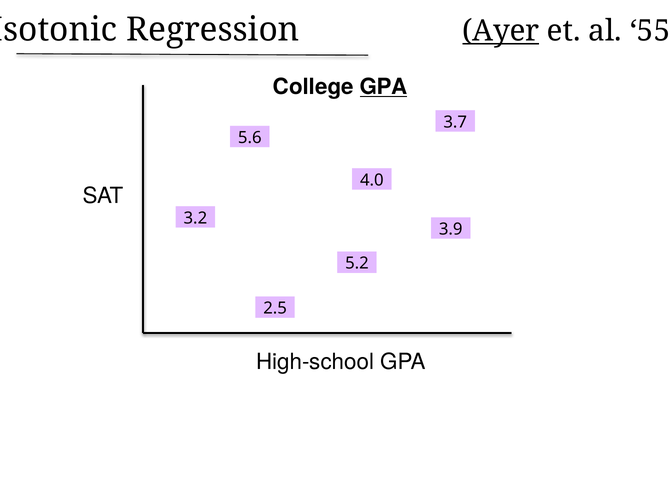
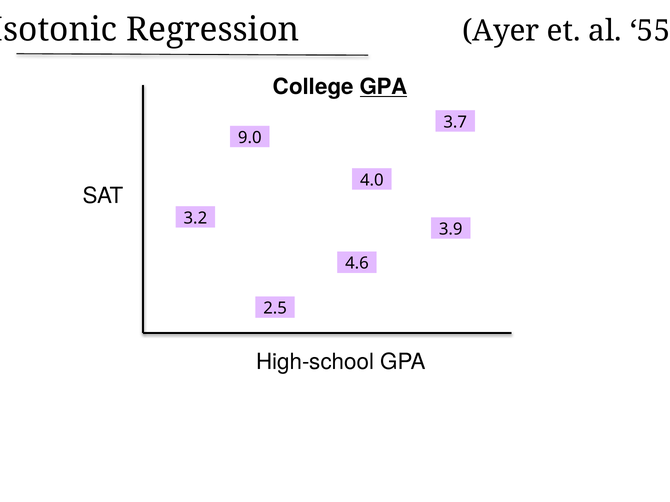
Ayer underline: present -> none
5.6: 5.6 -> 9.0
5.2: 5.2 -> 4.6
